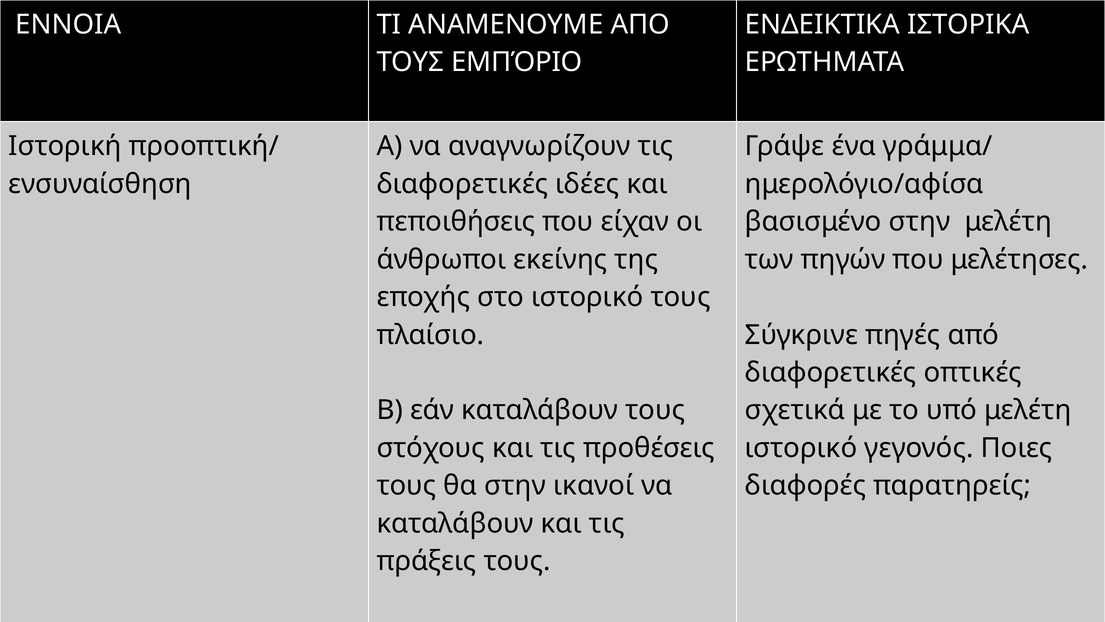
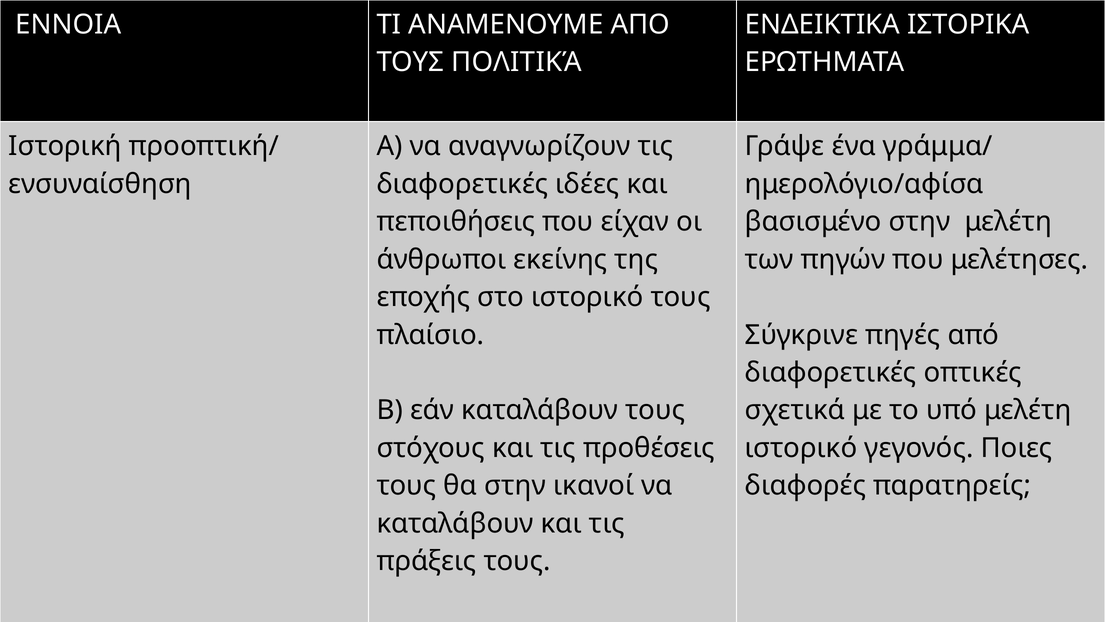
ΕΜΠΌΡΙΟ: ΕΜΠΌΡΙΟ -> ΠΟΛΙΤΙΚΆ
